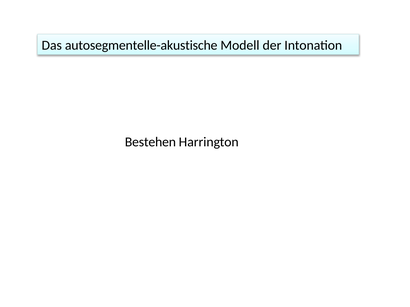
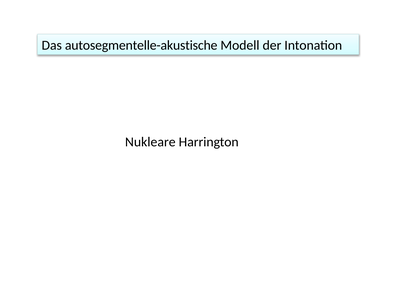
Bestehen: Bestehen -> Nukleare
